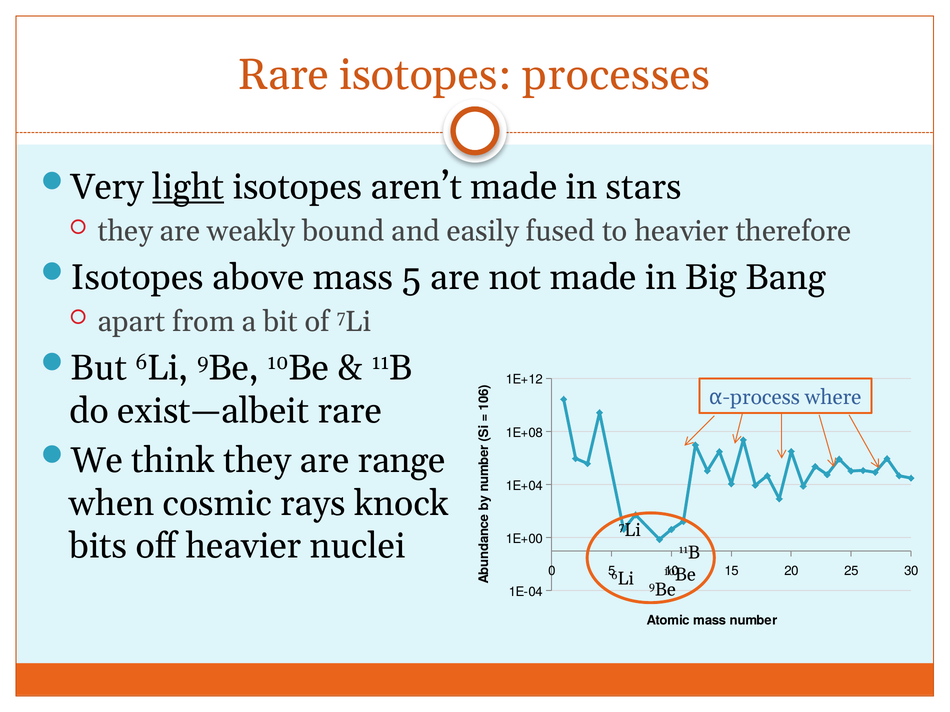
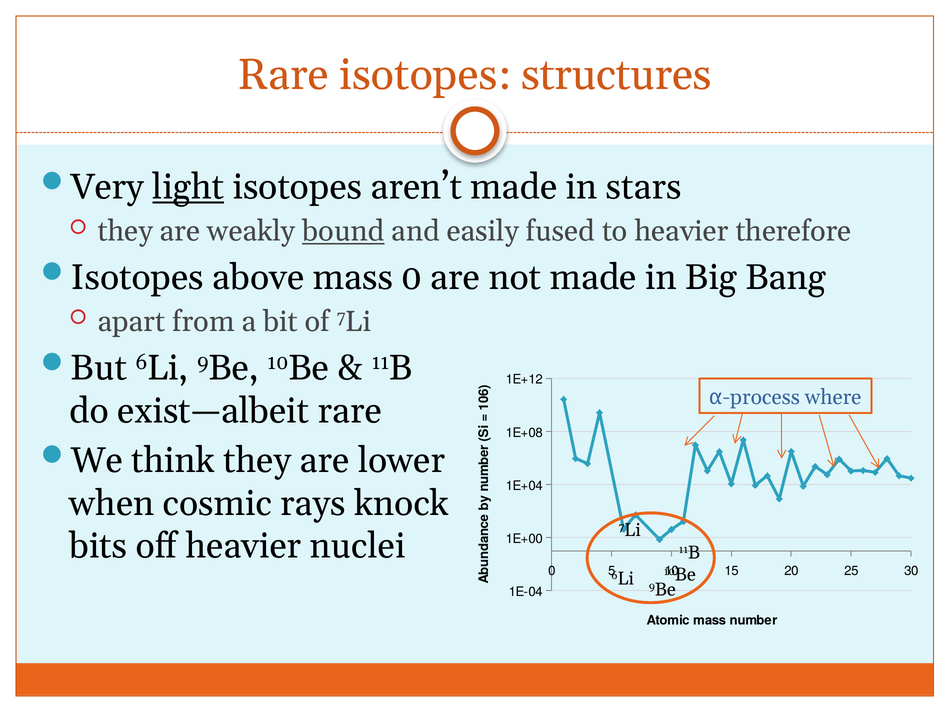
processes: processes -> structures
bound underline: none -> present
mass 5: 5 -> 0
range: range -> lower
